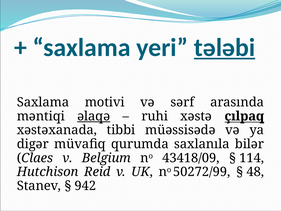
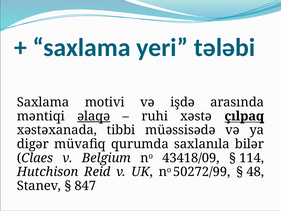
tələbi underline: present -> none
sərf: sərf -> işdə
942: 942 -> 847
